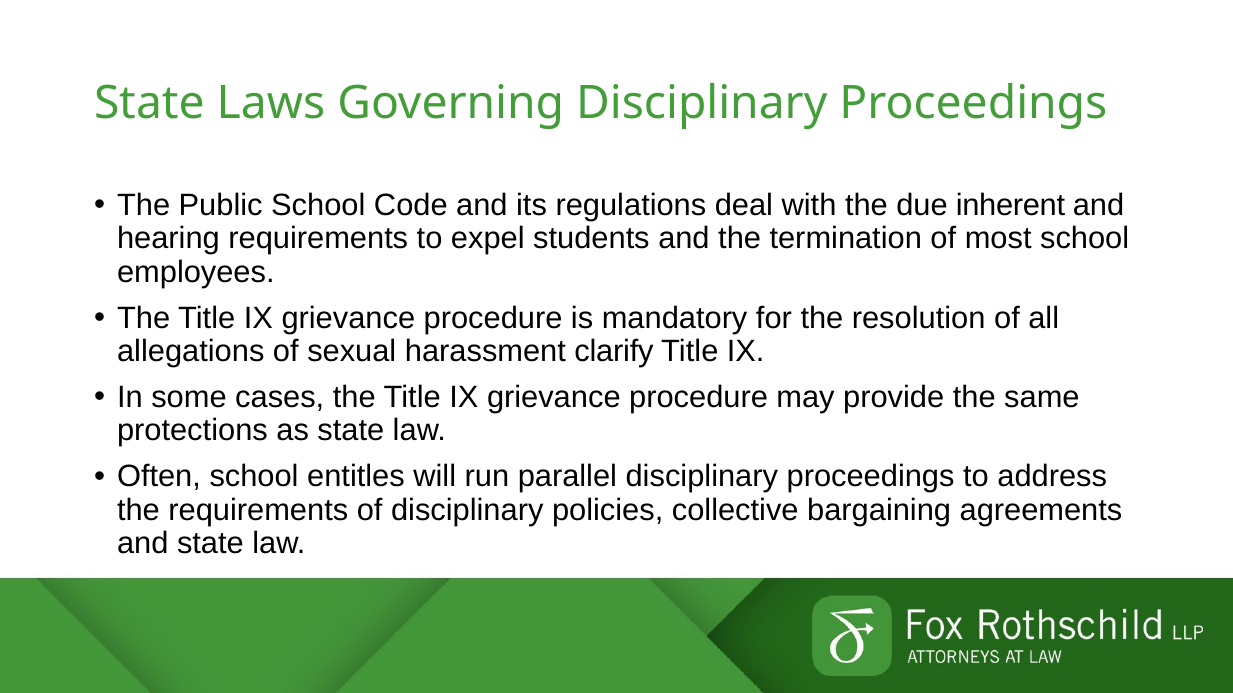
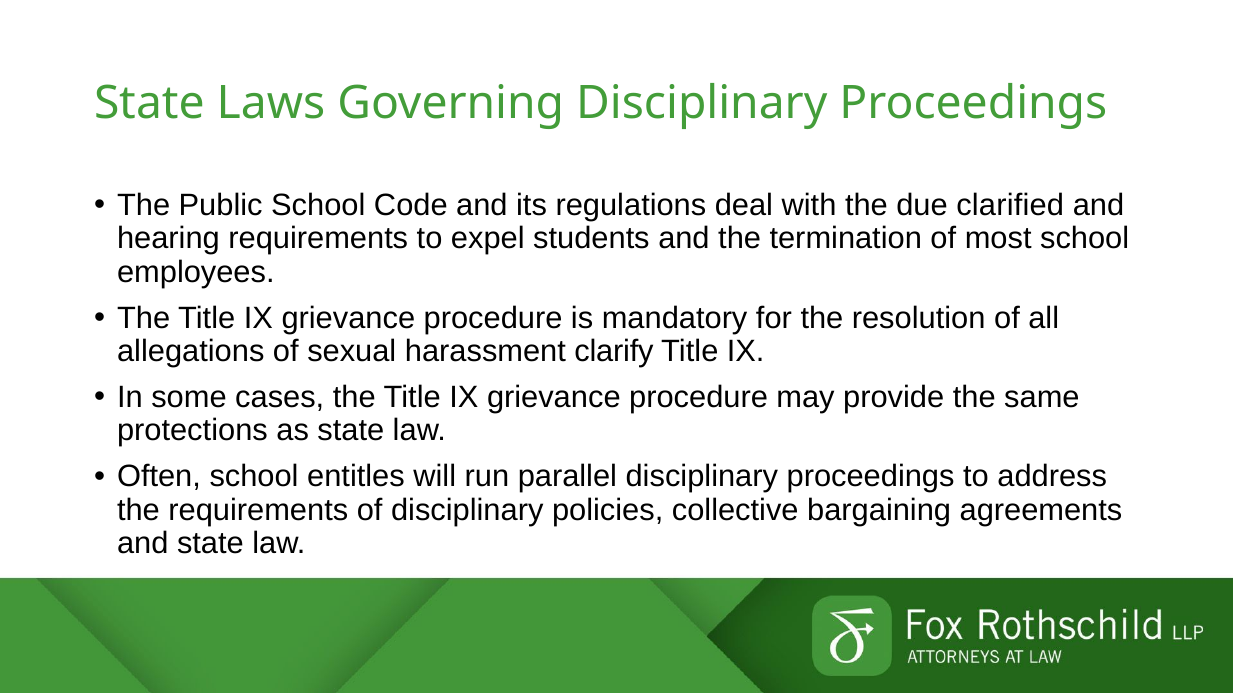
inherent: inherent -> clarified
